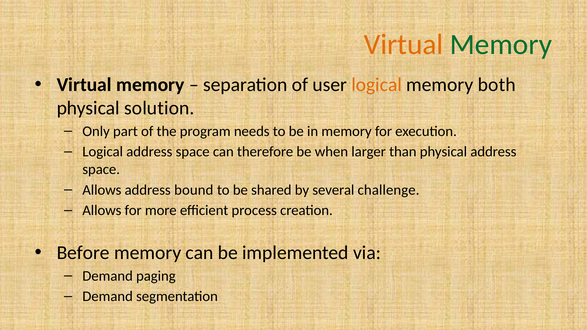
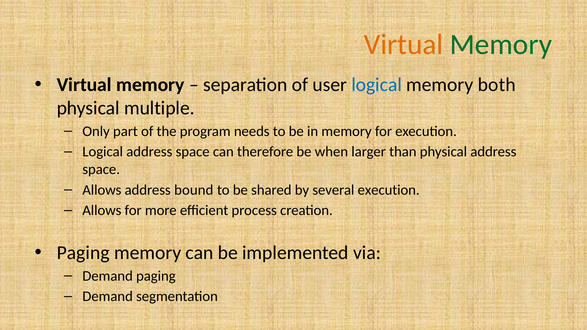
logical at (377, 85) colour: orange -> blue
solution: solution -> multiple
several challenge: challenge -> execution
Before at (83, 253): Before -> Paging
